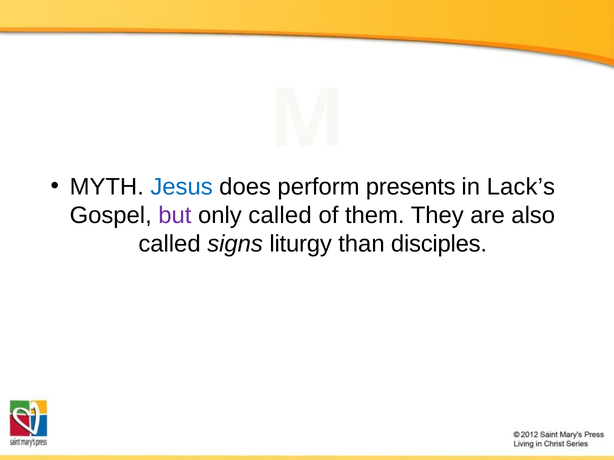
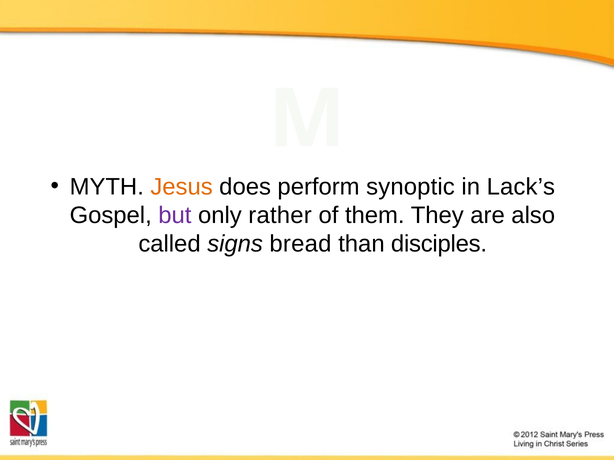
Jesus colour: blue -> orange
presents: presents -> synoptic
only called: called -> rather
liturgy: liturgy -> bread
